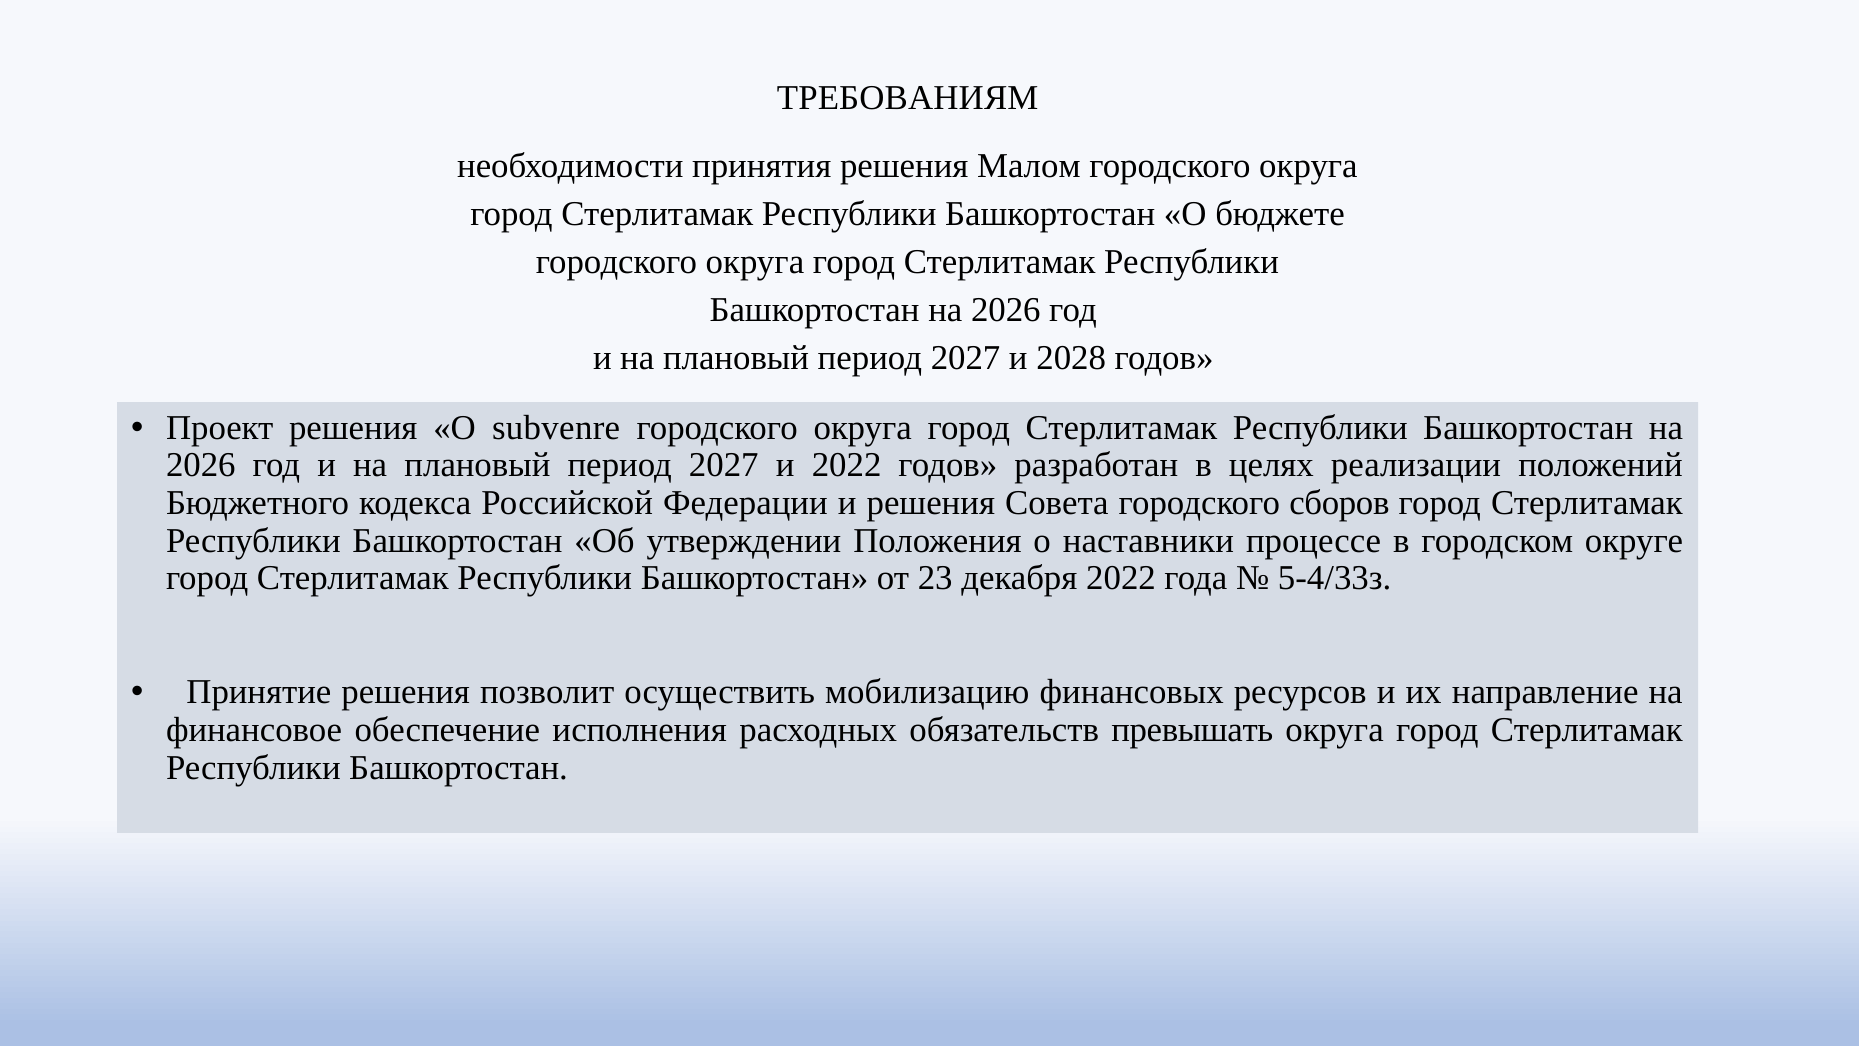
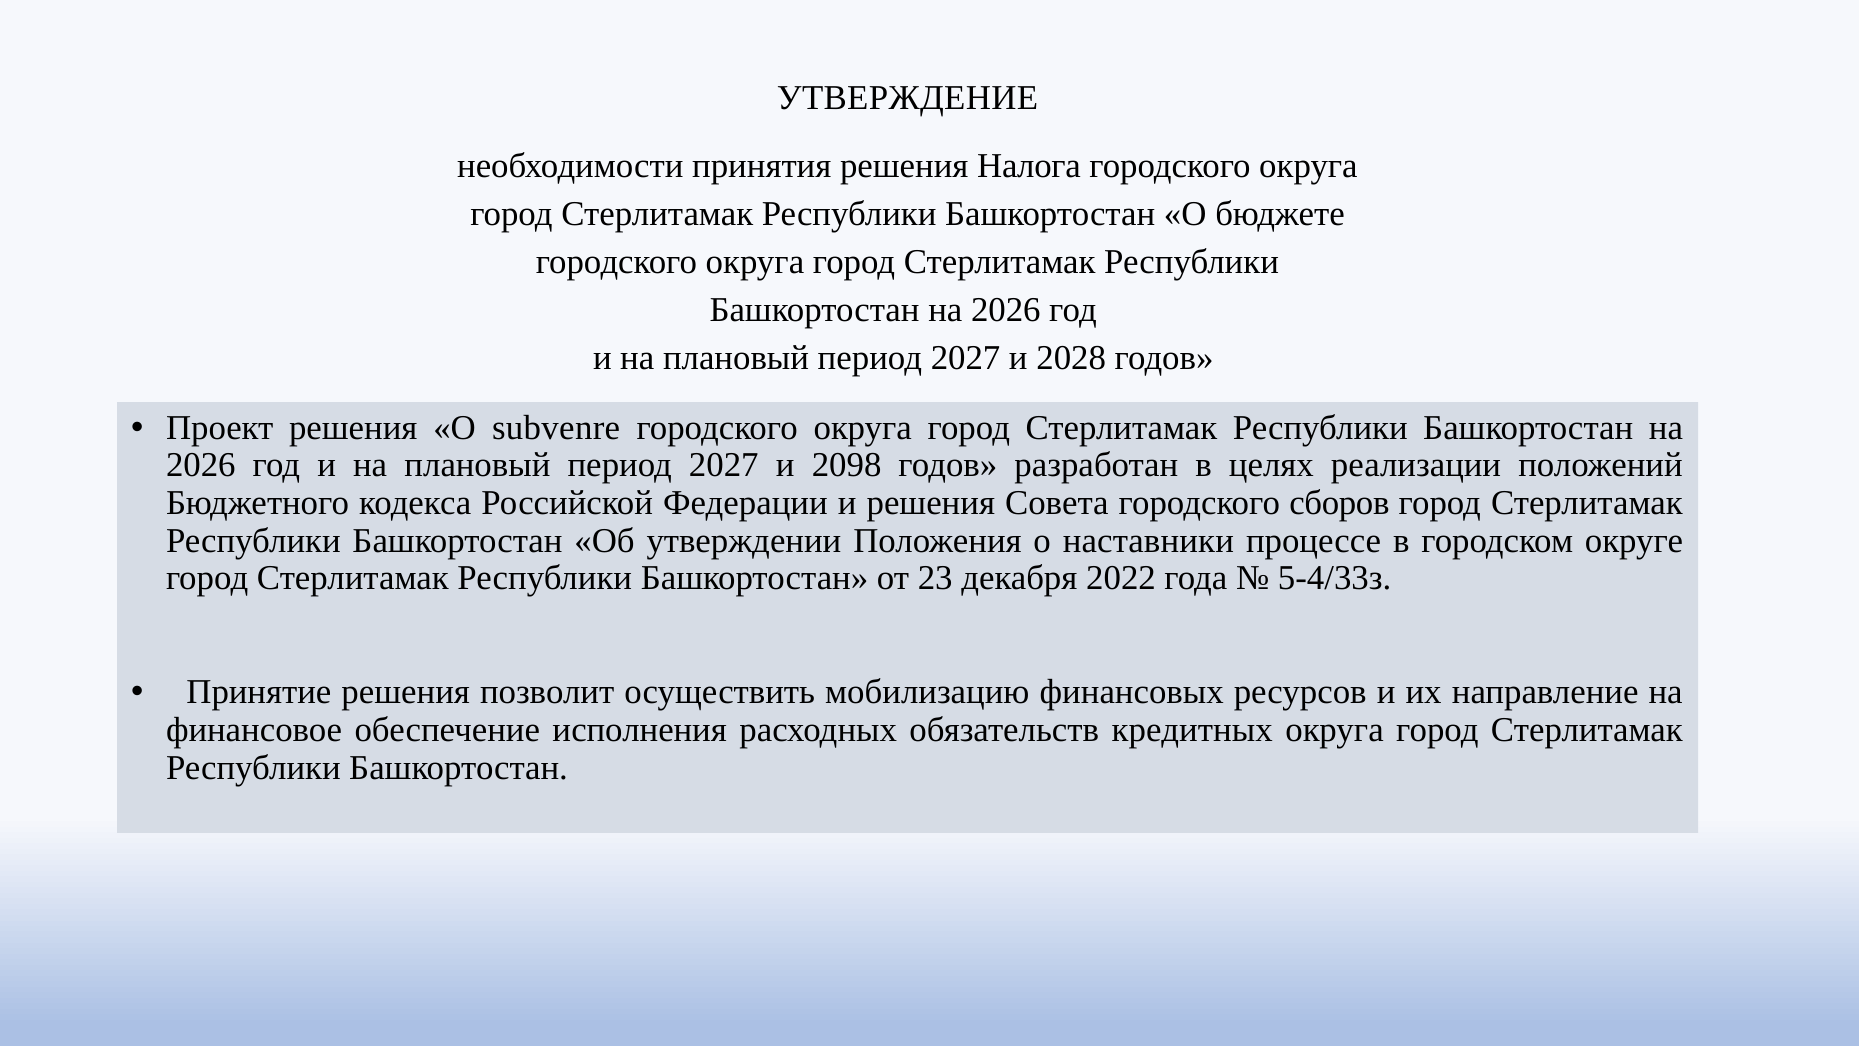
ТРЕБОВАНИЯМ: ТРЕБОВАНИЯМ -> УТВЕРЖДЕНИЕ
Малом: Малом -> Налога
и 2022: 2022 -> 2098
превышать: превышать -> кредитных
